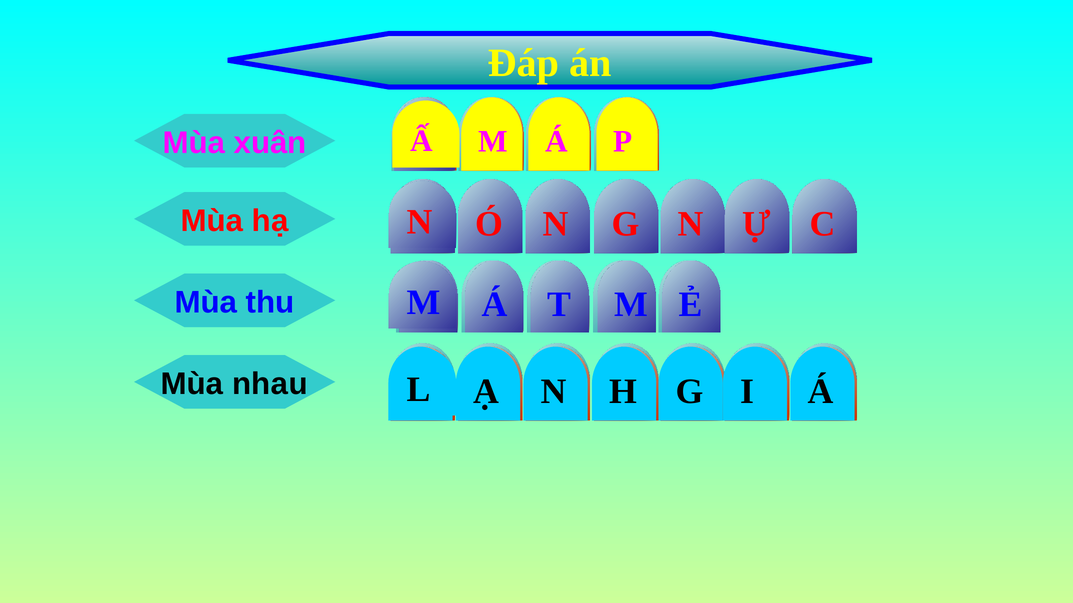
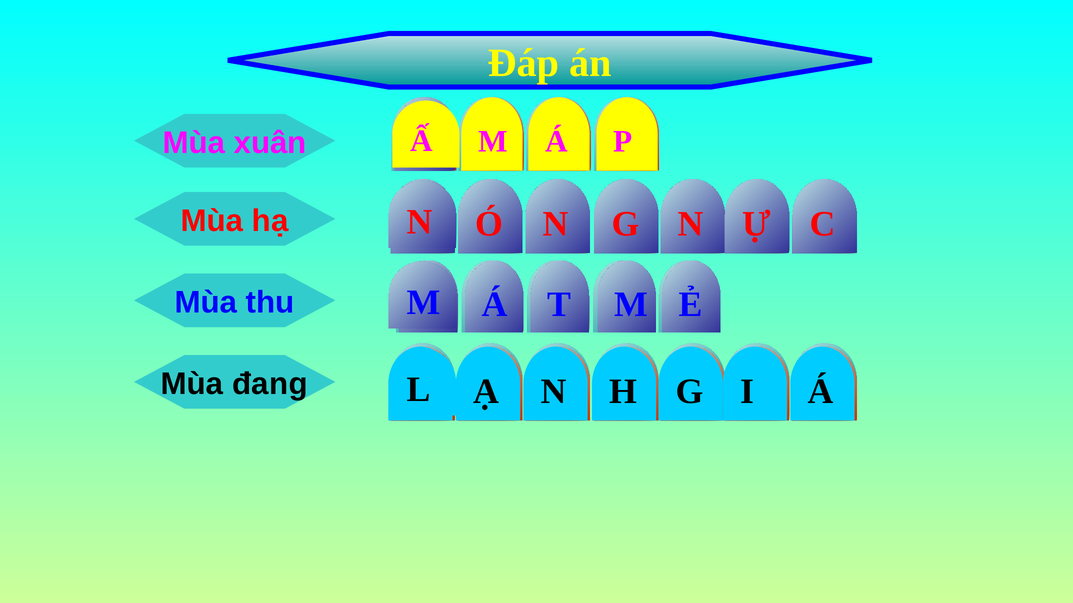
nhau: nhau -> đang
